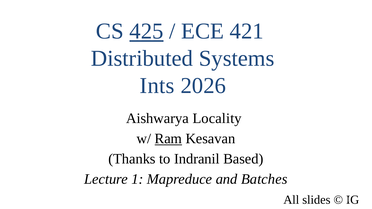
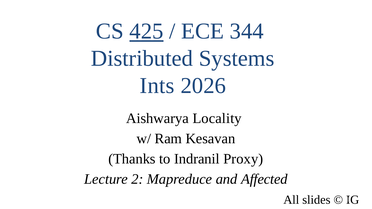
421: 421 -> 344
Ram underline: present -> none
Based: Based -> Proxy
Lecture 1: 1 -> 2
Batches: Batches -> Affected
